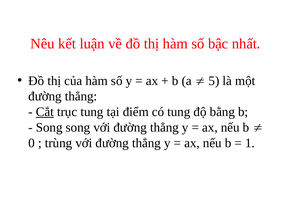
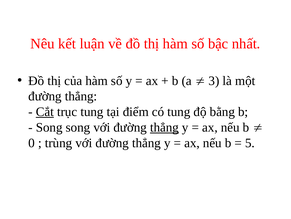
5: 5 -> 3
thẳng at (164, 127) underline: none -> present
1: 1 -> 5
